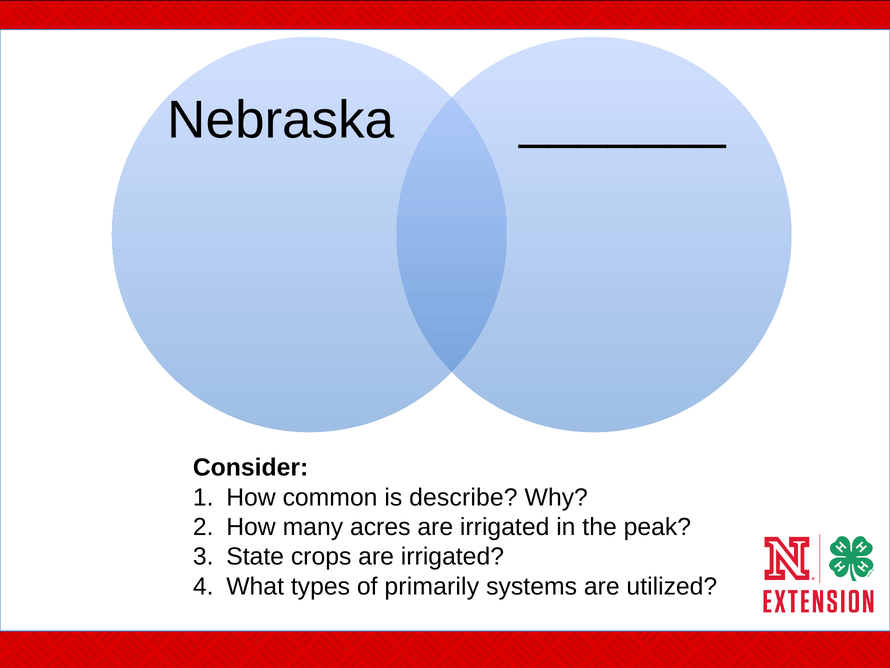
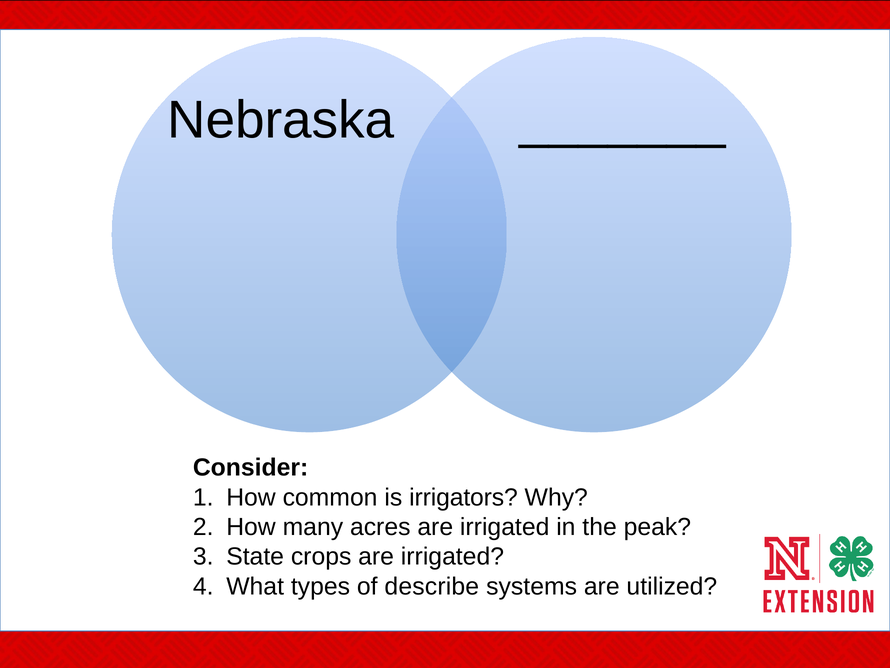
describe: describe -> irrigators
primarily: primarily -> describe
